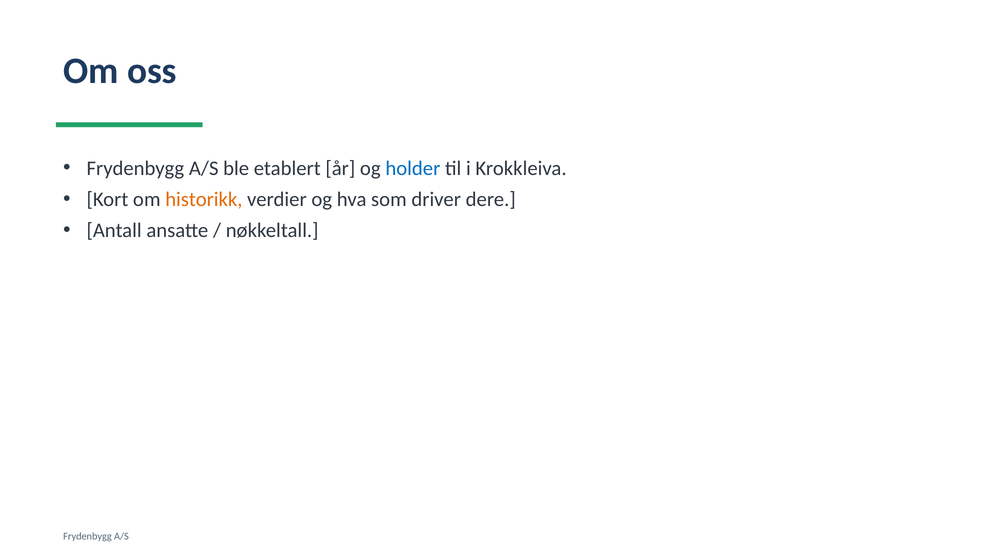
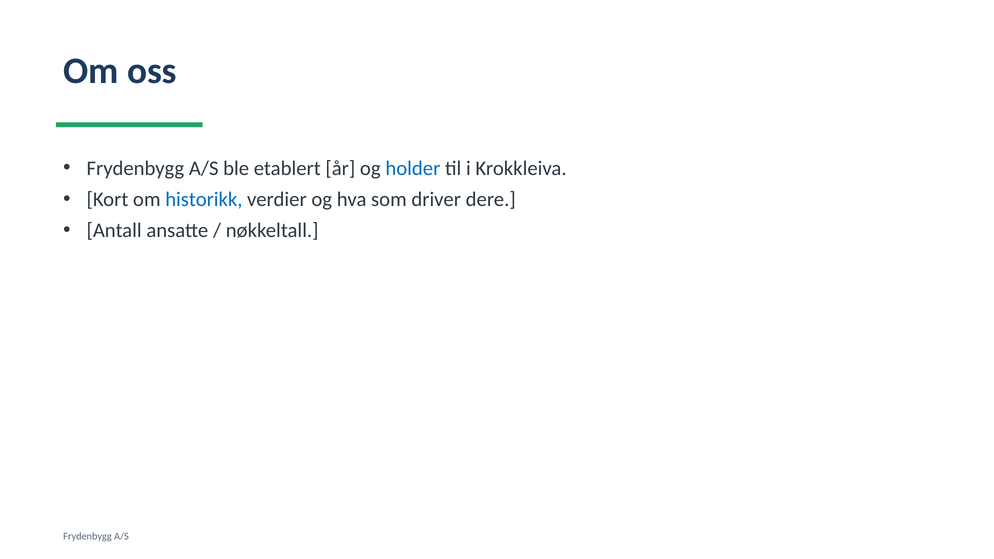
historikk colour: orange -> blue
